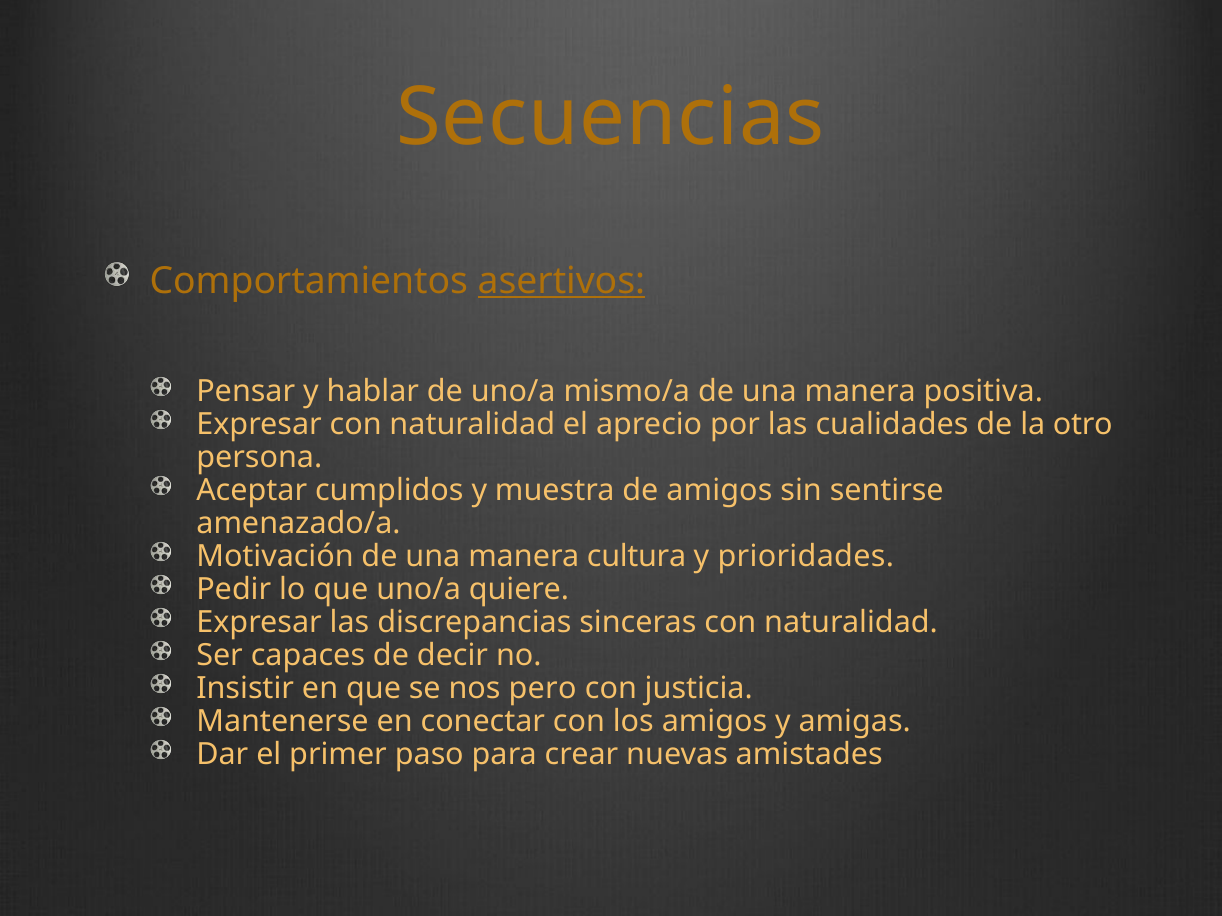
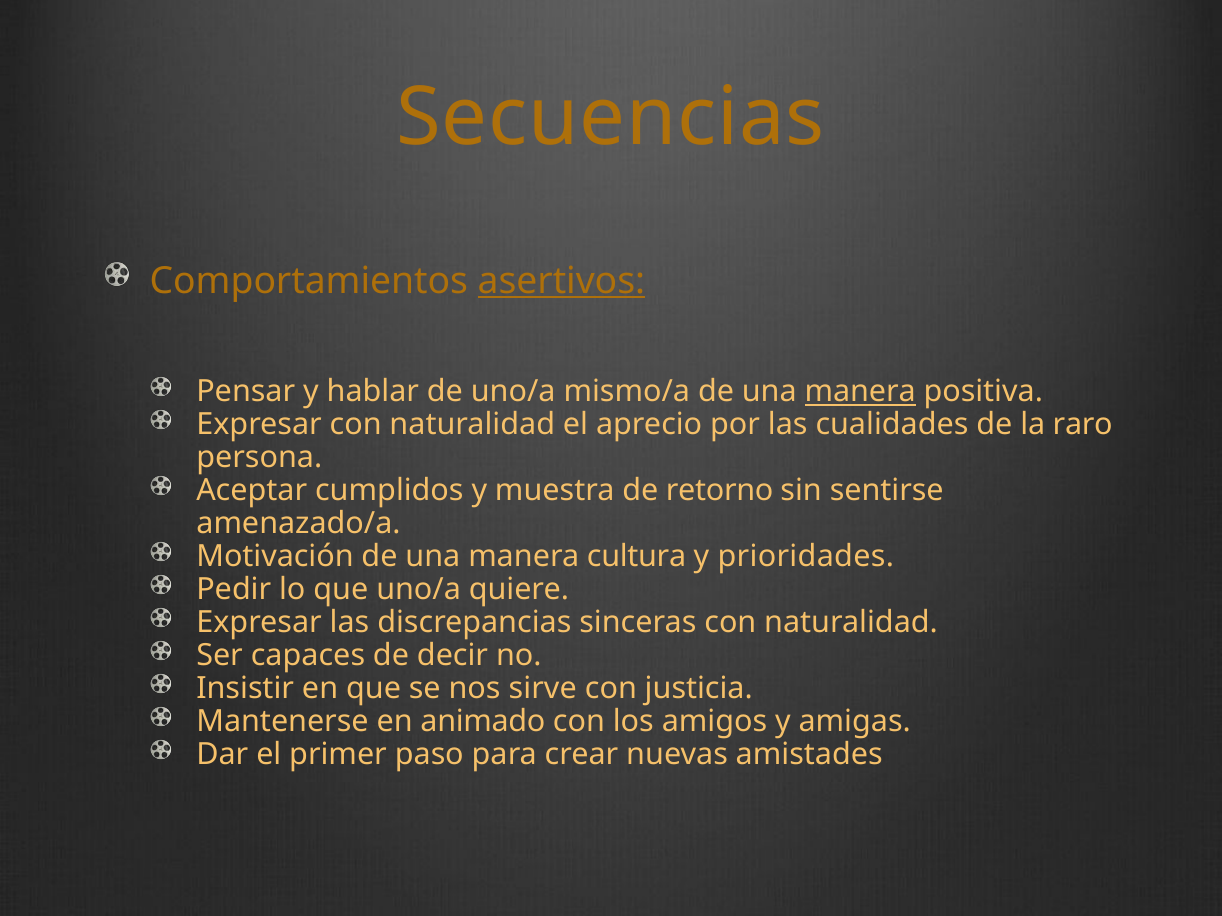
manera at (860, 392) underline: none -> present
otro: otro -> raro
de amigos: amigos -> retorno
pero: pero -> sirve
conectar: conectar -> animado
